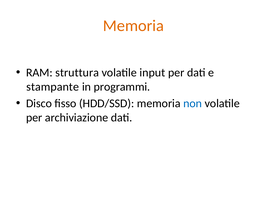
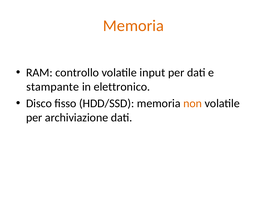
struttura: struttura -> controllo
programmi: programmi -> elettronico
non colour: blue -> orange
